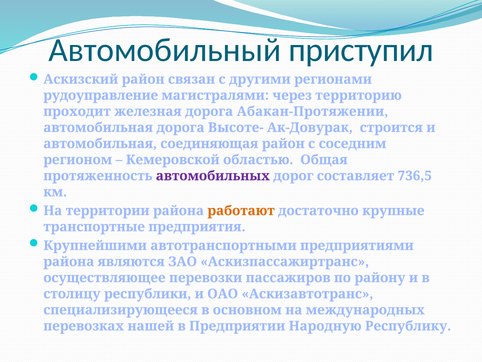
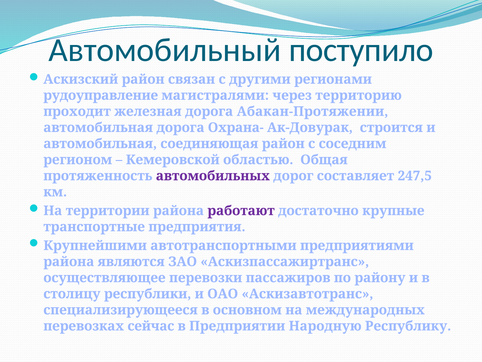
приступил: приступил -> поступило
Высоте-: Высоте- -> Охрана-
736,5: 736,5 -> 247,5
работают colour: orange -> purple
нашей: нашей -> сейчас
